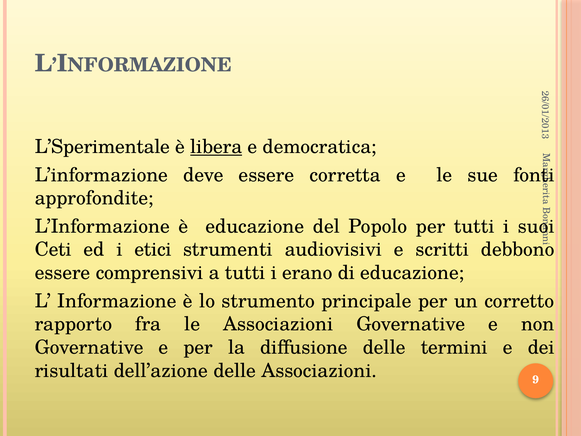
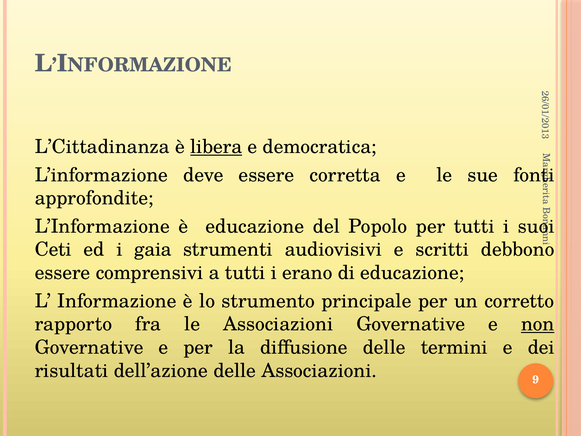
L’Sperimentale: L’Sperimentale -> L’Cittadinanza
etici: etici -> gaia
non underline: none -> present
